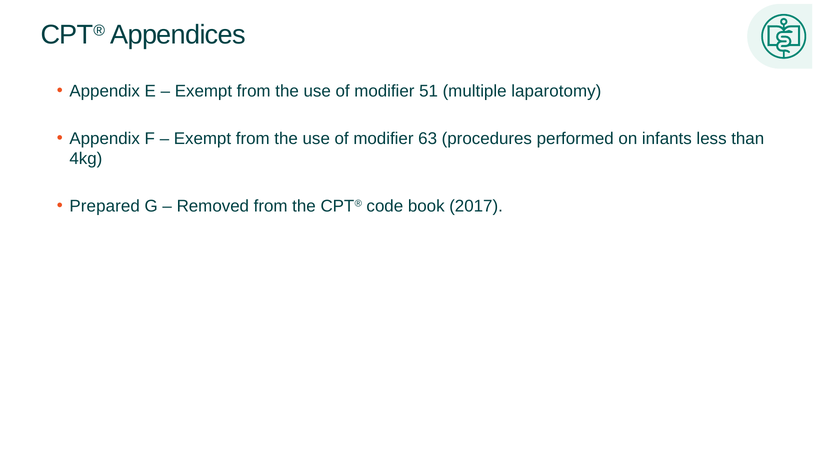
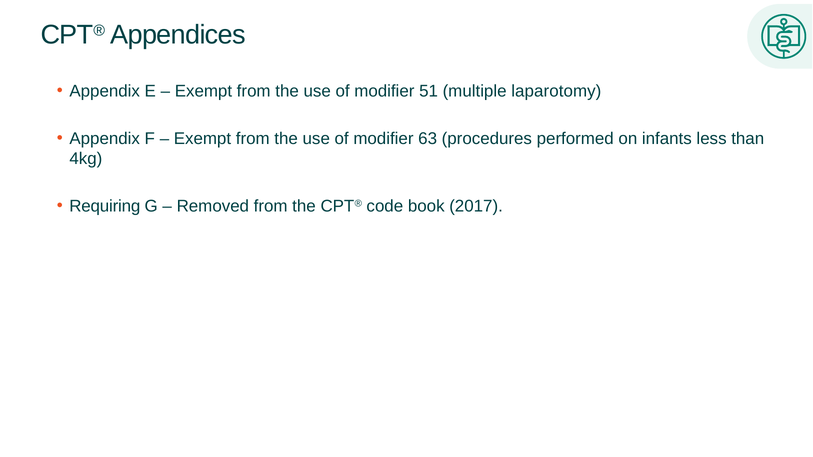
Prepared: Prepared -> Requiring
